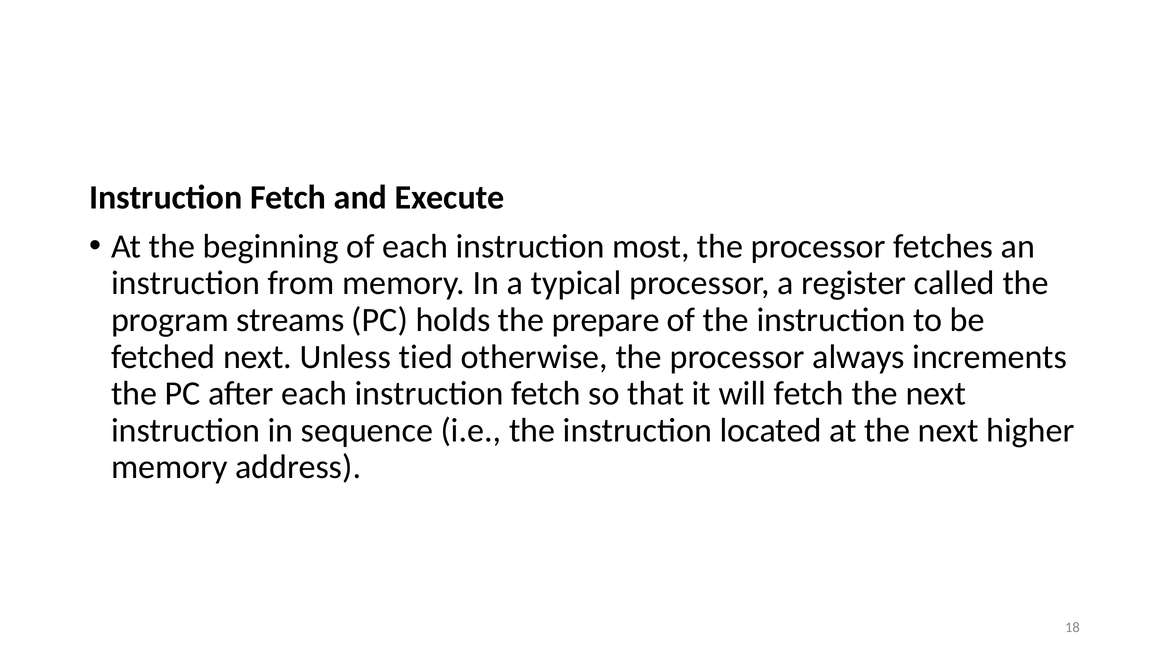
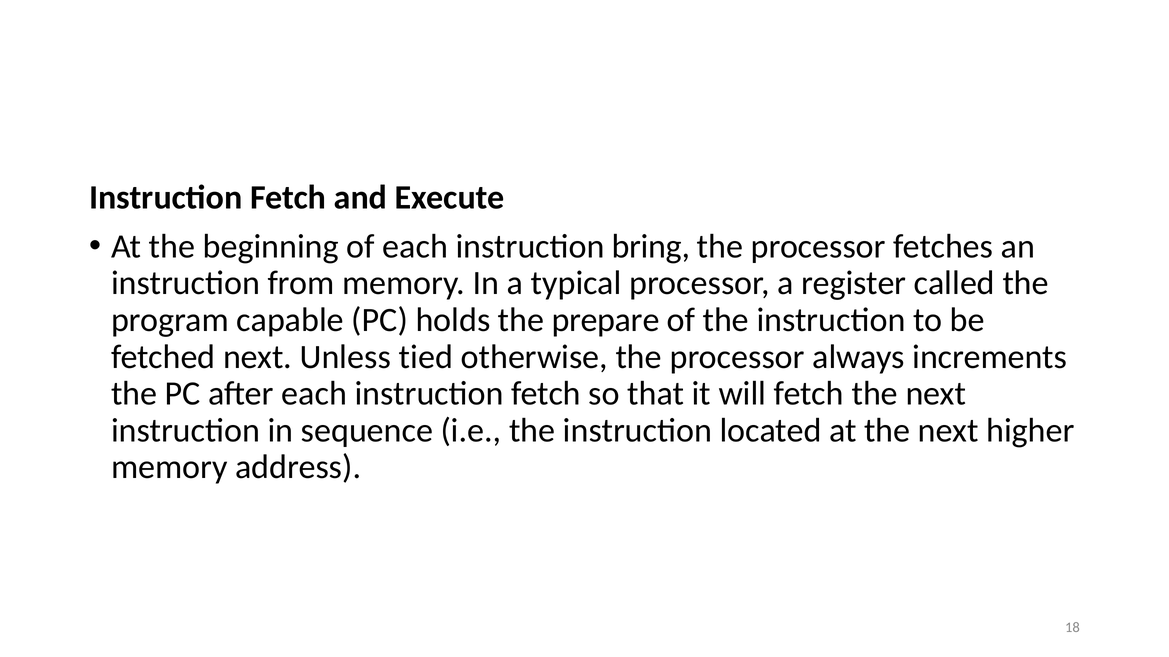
most: most -> bring
streams: streams -> capable
